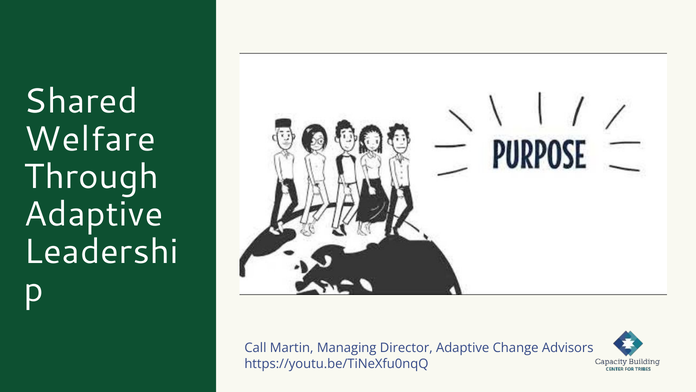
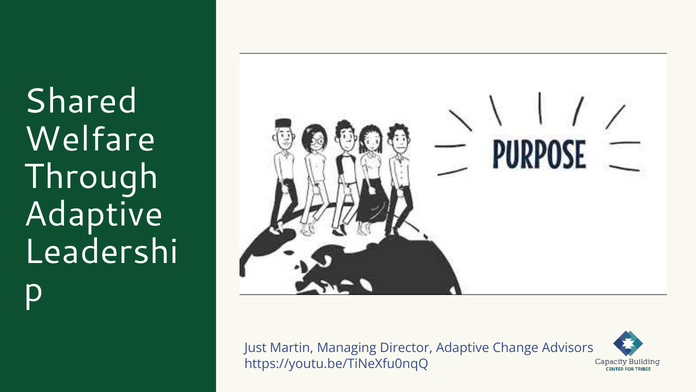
Call: Call -> Just
